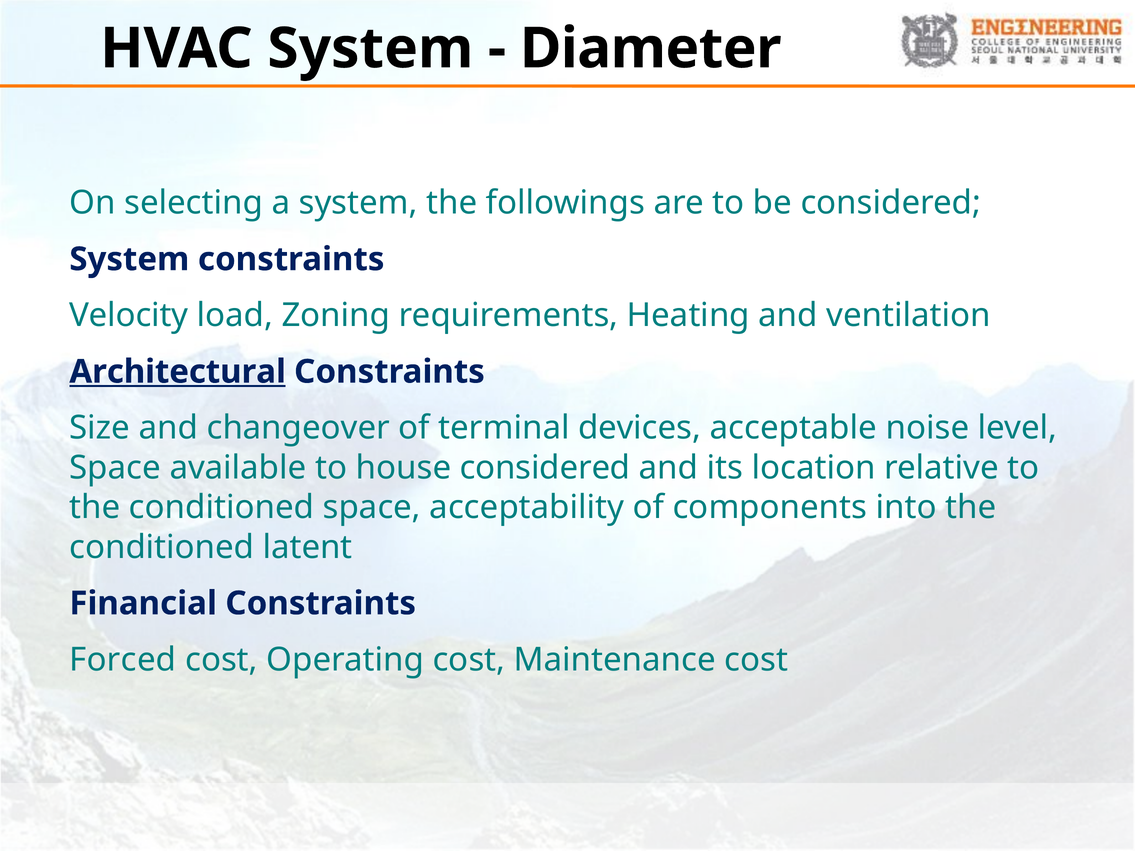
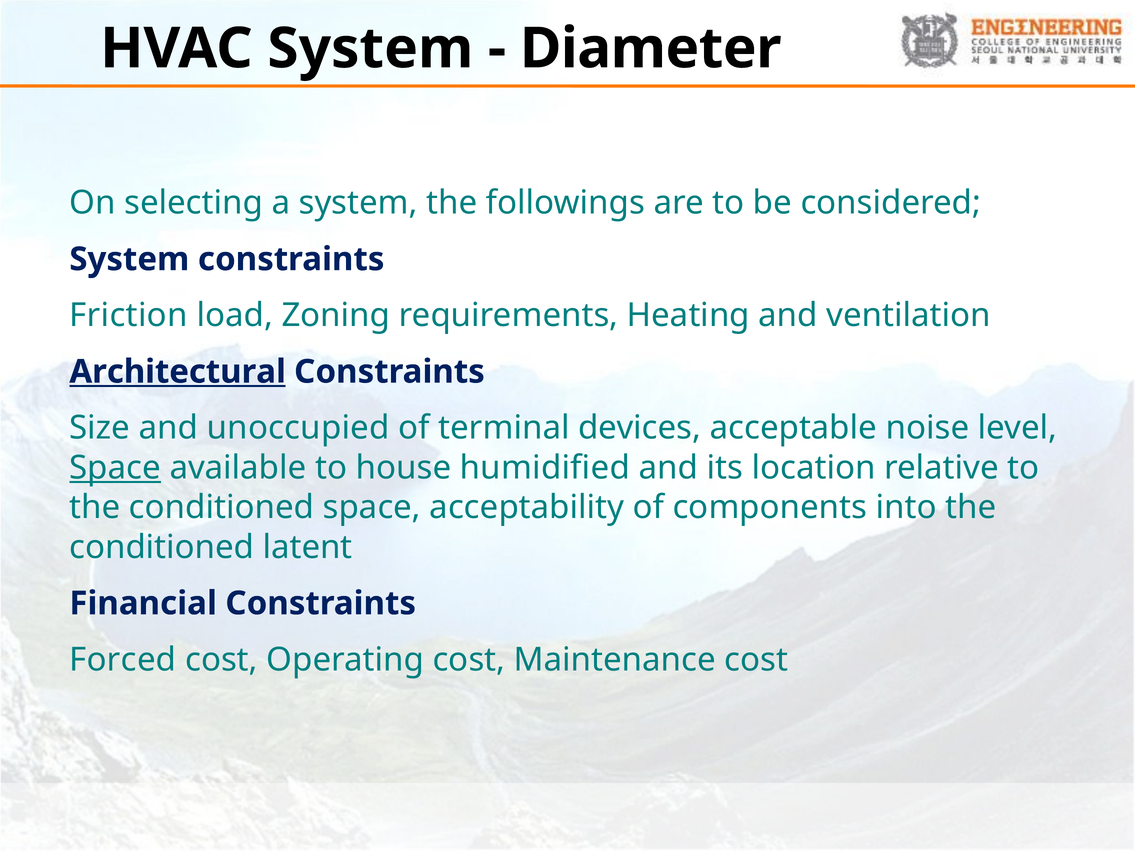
Velocity: Velocity -> Friction
changeover: changeover -> unoccupied
Space at (115, 468) underline: none -> present
house considered: considered -> humidified
